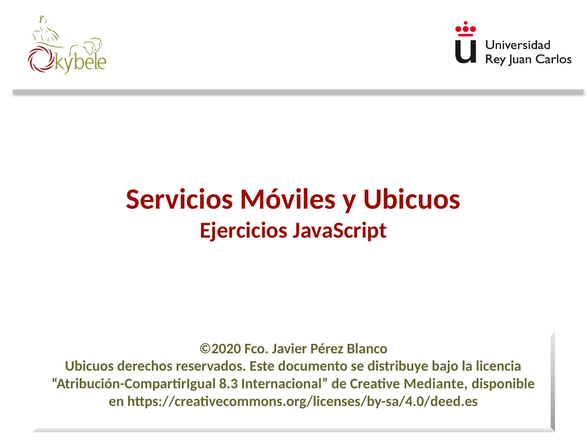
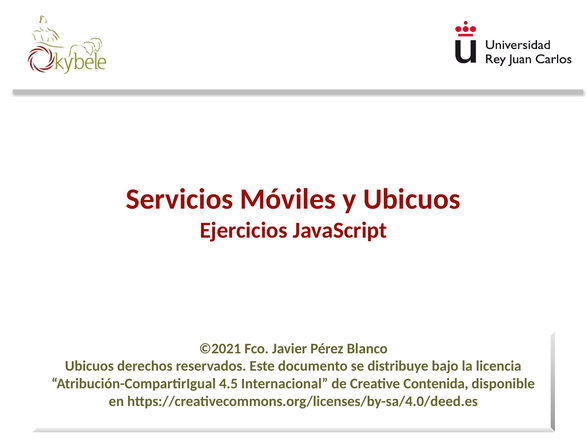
©2020: ©2020 -> ©2021
8.3: 8.3 -> 4.5
Mediante: Mediante -> Contenida
